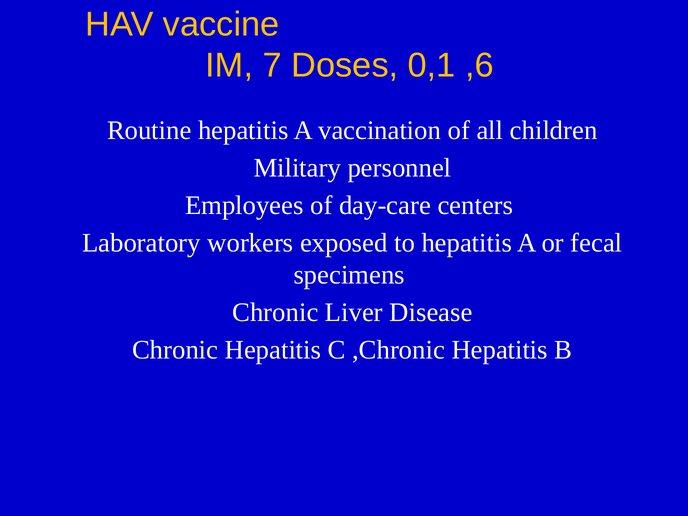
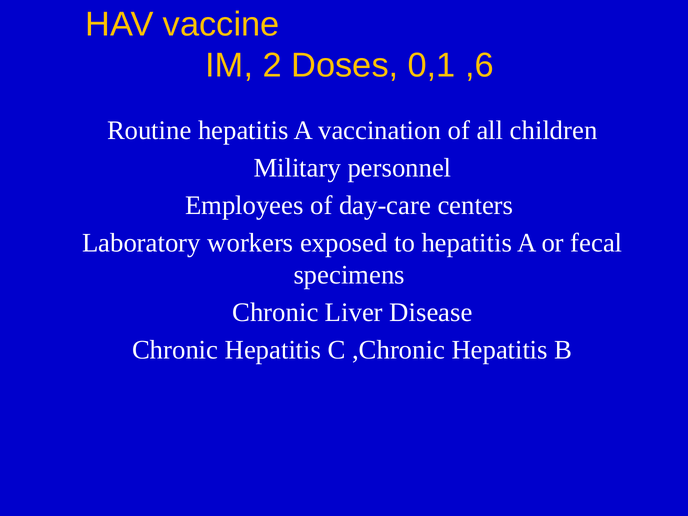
7: 7 -> 2
